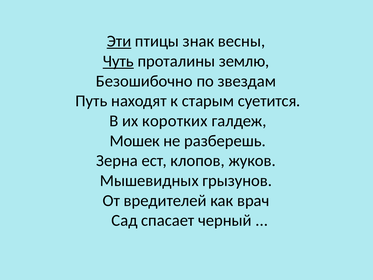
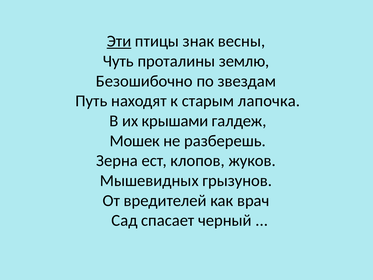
Чуть underline: present -> none
суетится: суетится -> лапочка
коротких: коротких -> крышами
